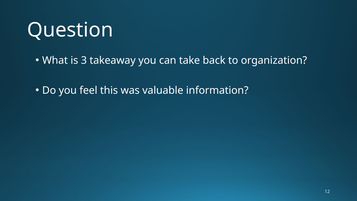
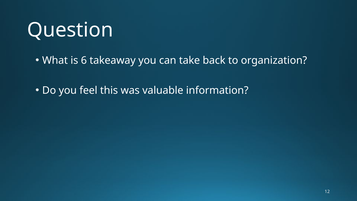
3: 3 -> 6
